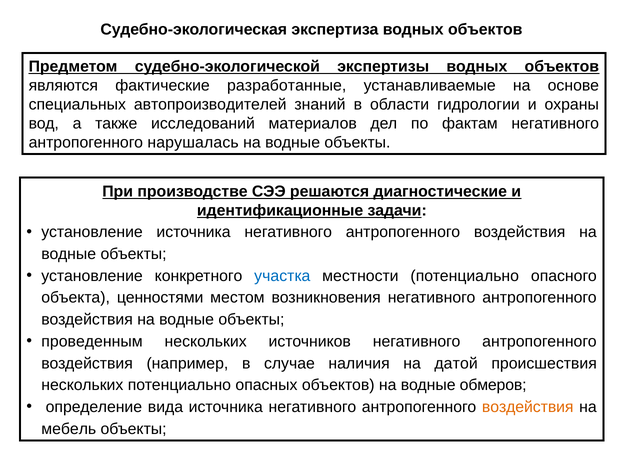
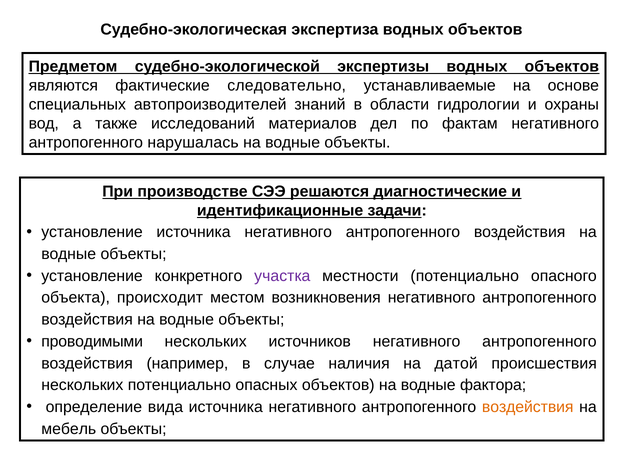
разработанные: разработанные -> следовательно
участка colour: blue -> purple
ценностями: ценностями -> происходит
проведенным: проведенным -> проводимыми
обмеров: обмеров -> фактора
